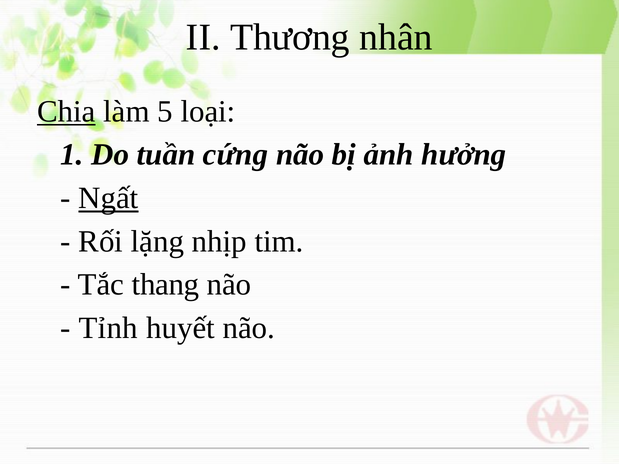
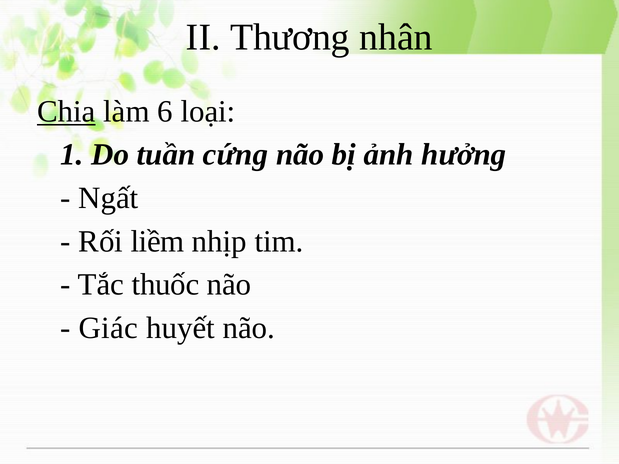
5: 5 -> 6
Ngất underline: present -> none
lặng: lặng -> liềm
thang: thang -> thuốc
Tỉnh: Tỉnh -> Giác
